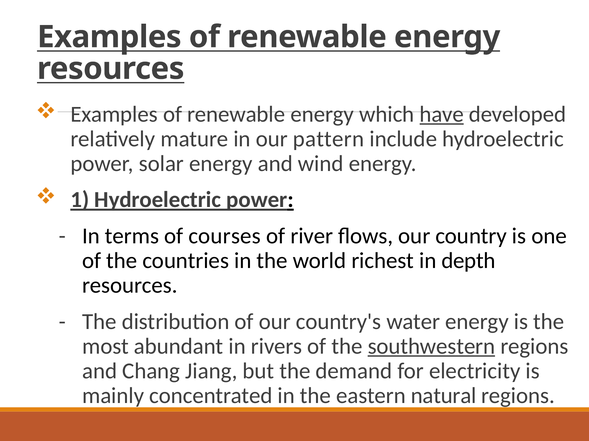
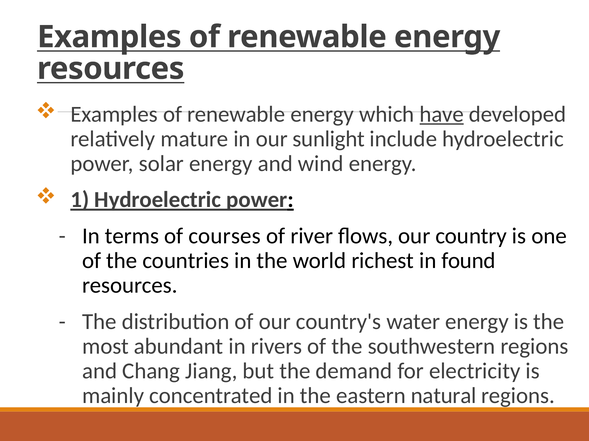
pattern: pattern -> sunlight
depth: depth -> found
southwestern underline: present -> none
